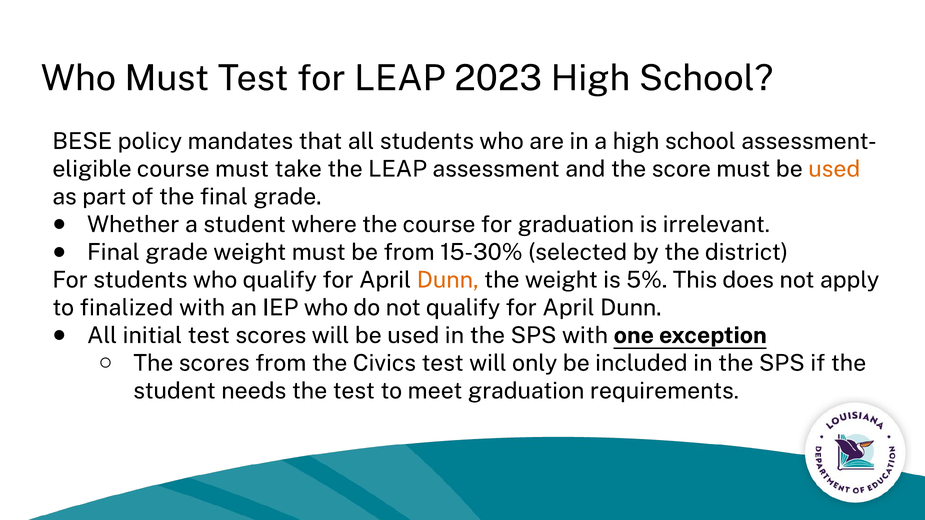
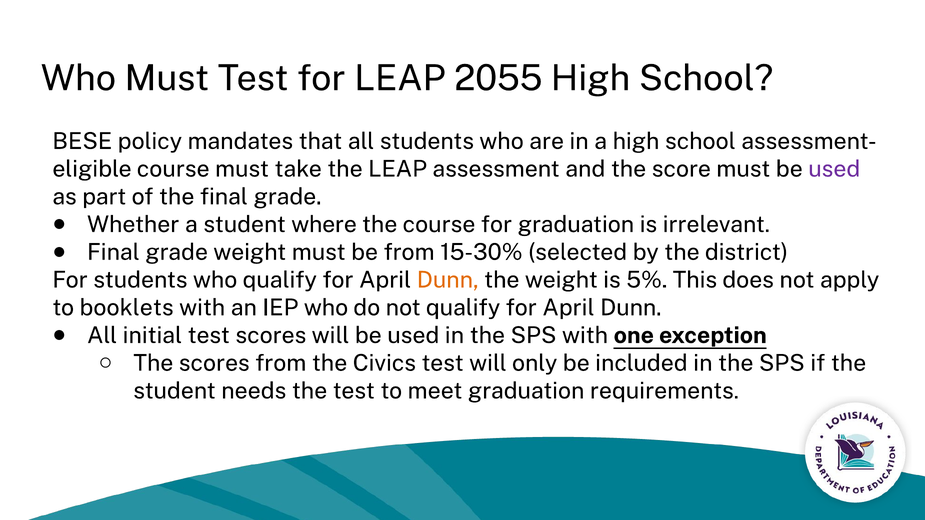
2023: 2023 -> 2055
used at (834, 169) colour: orange -> purple
finalized: finalized -> booklets
